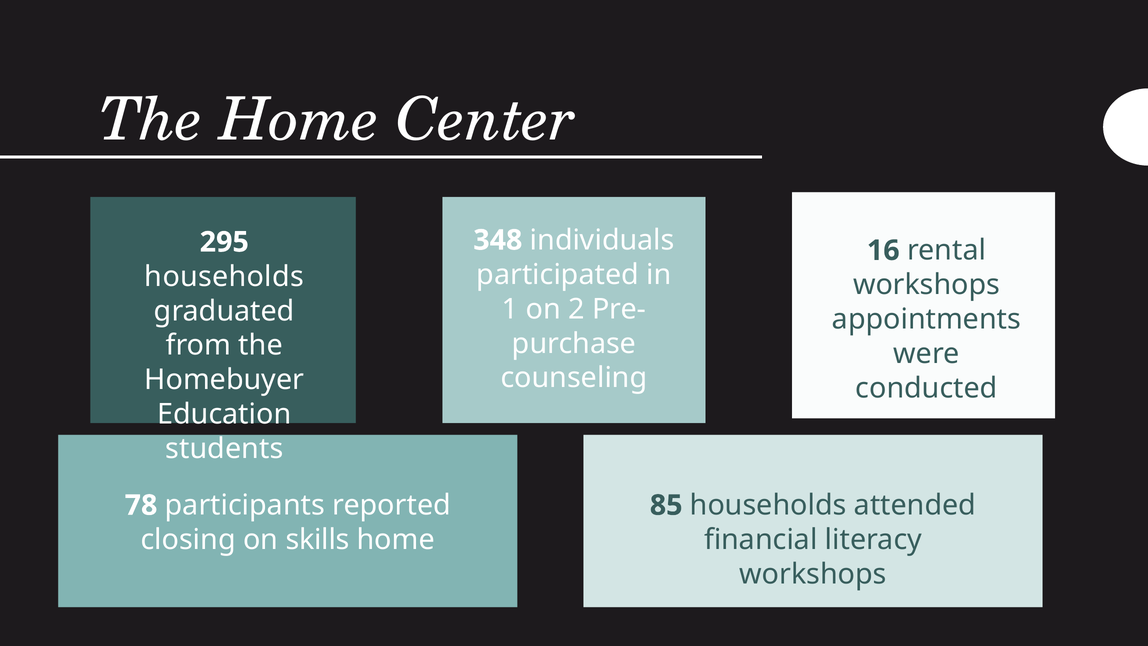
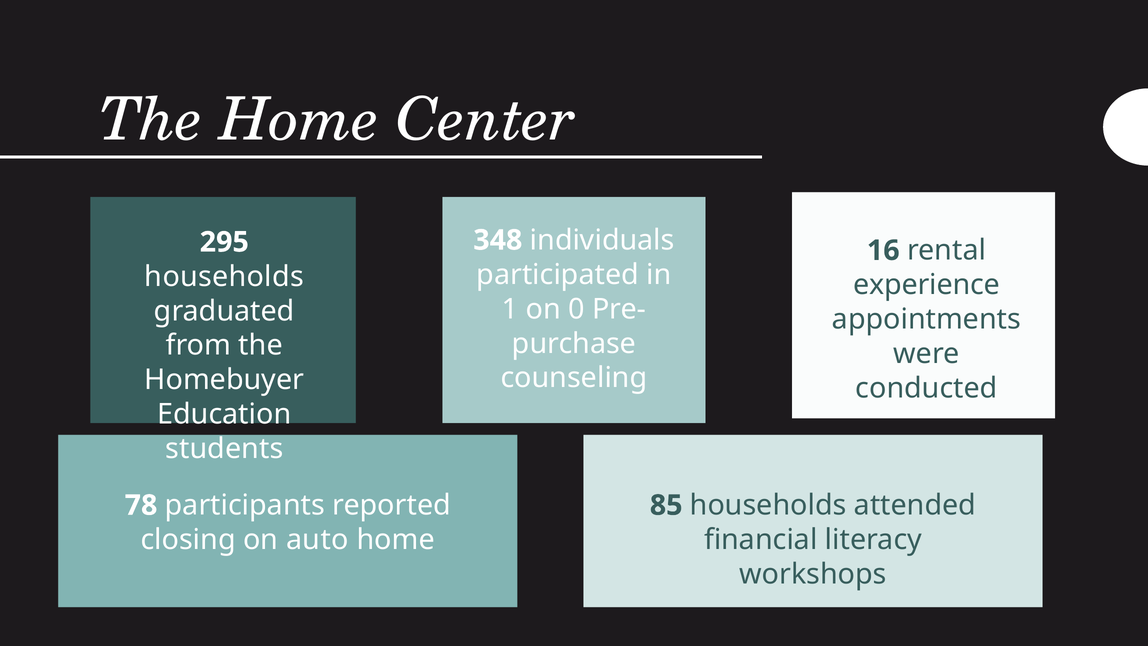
workshops at (927, 285): workshops -> experience
2: 2 -> 0
skills: skills -> auto
